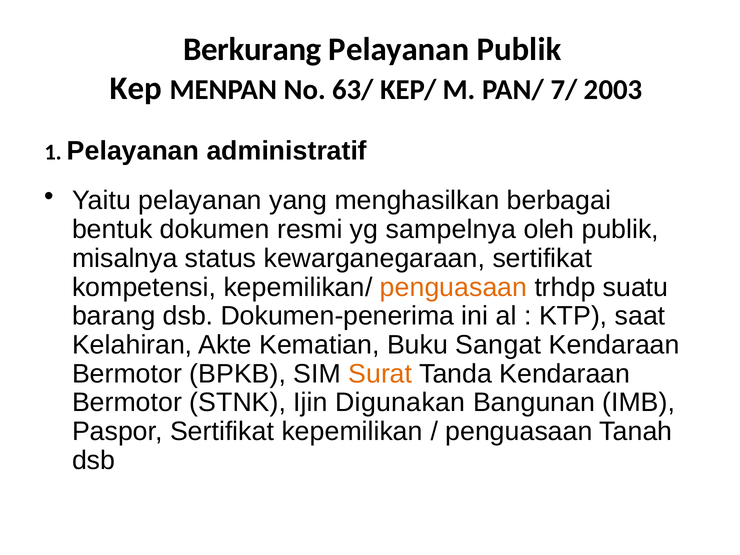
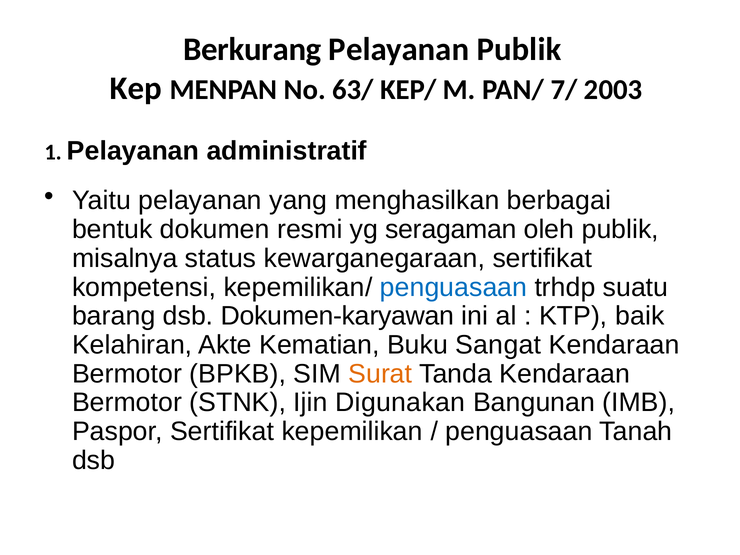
sampelnya: sampelnya -> seragaman
penguasaan at (454, 287) colour: orange -> blue
Dokumen-penerima: Dokumen-penerima -> Dokumen-karyawan
saat: saat -> baik
